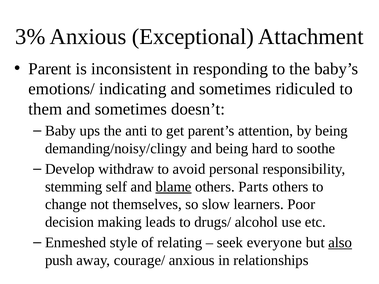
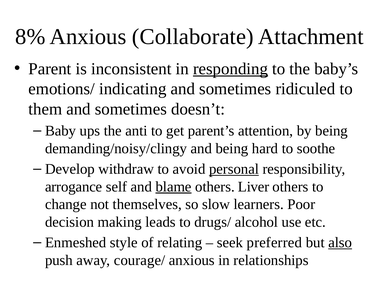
3%: 3% -> 8%
Exceptional: Exceptional -> Collaborate
responding underline: none -> present
personal underline: none -> present
stemming: stemming -> arrogance
Parts: Parts -> Liver
everyone: everyone -> preferred
